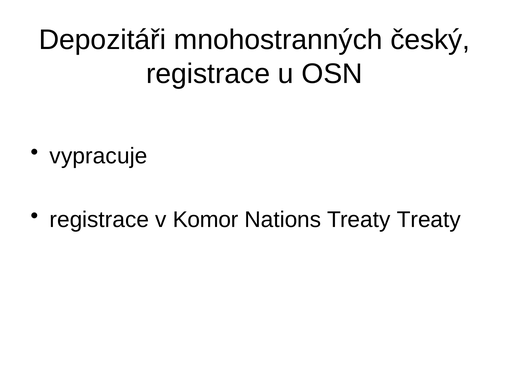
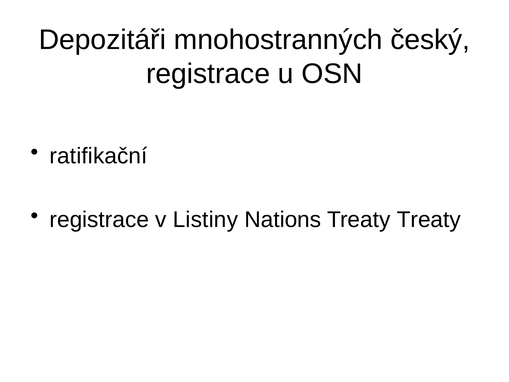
vypracuje: vypracuje -> ratifikační
Komor: Komor -> Listiny
